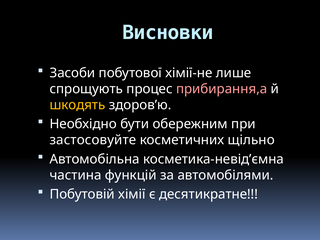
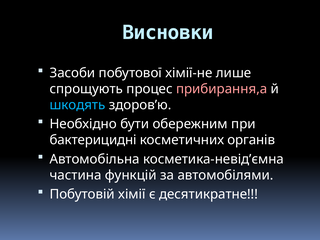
шкодять colour: yellow -> light blue
застосовуйте: застосовуйте -> бактерицидні
щільно: щільно -> органів
